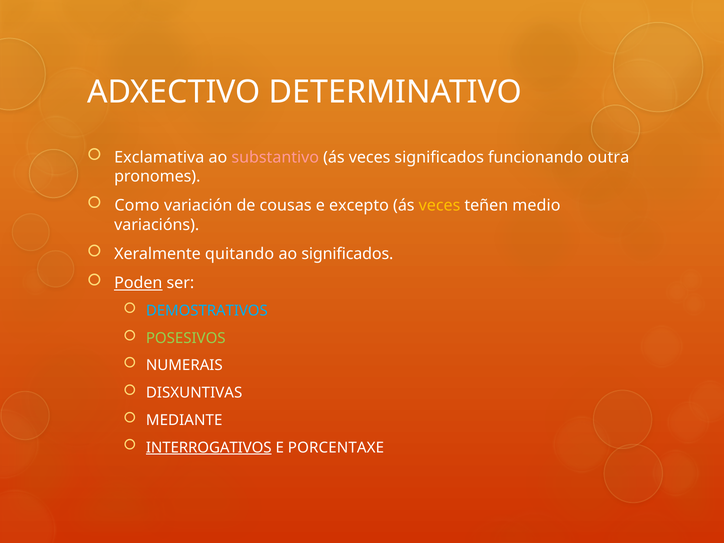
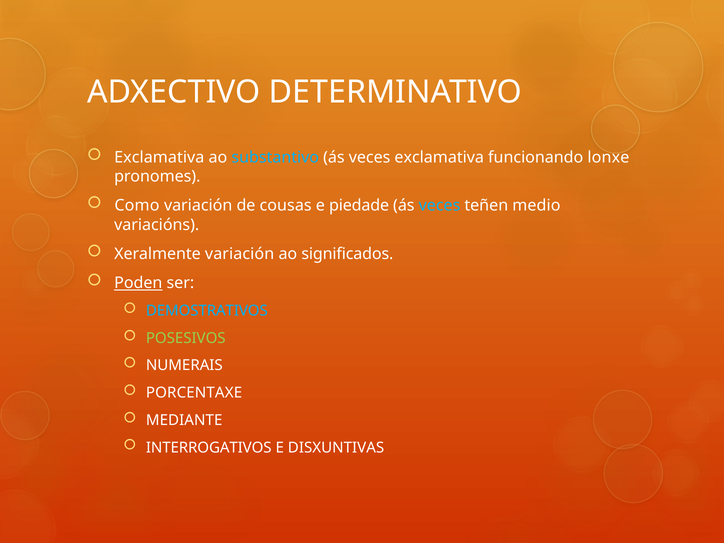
substantivo colour: pink -> light blue
veces significados: significados -> exclamativa
outra: outra -> lonxe
excepto: excepto -> piedade
veces at (440, 206) colour: yellow -> light blue
Xeralmente quitando: quitando -> variación
DISXUNTIVAS: DISXUNTIVAS -> PORCENTAXE
INTERROGATIVOS underline: present -> none
PORCENTAXE: PORCENTAXE -> DISXUNTIVAS
